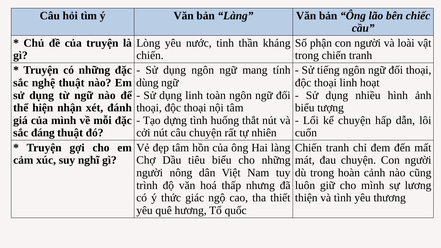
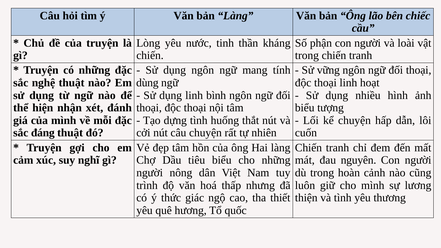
tiếng: tiếng -> vững
toàn: toàn -> bình
đau chuyện: chuyện -> nguyên
